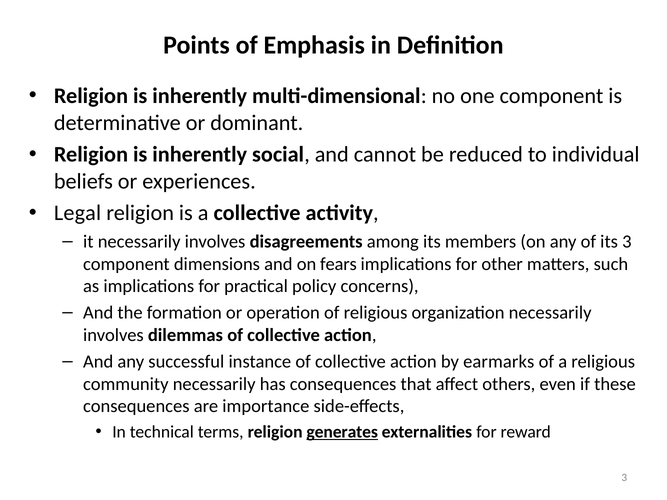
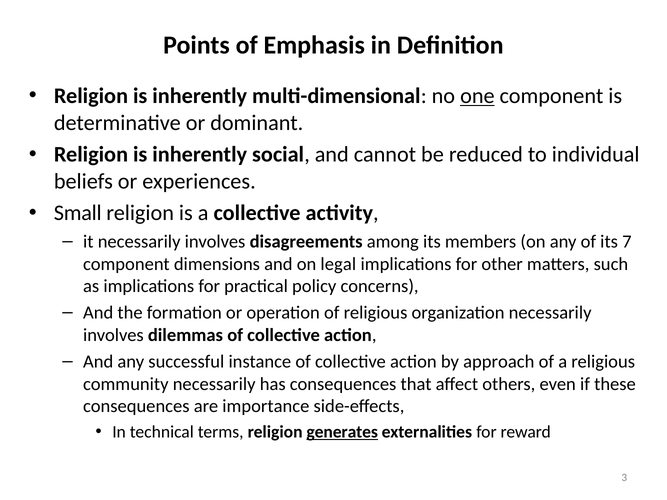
one underline: none -> present
Legal: Legal -> Small
its 3: 3 -> 7
fears: fears -> legal
earmarks: earmarks -> approach
